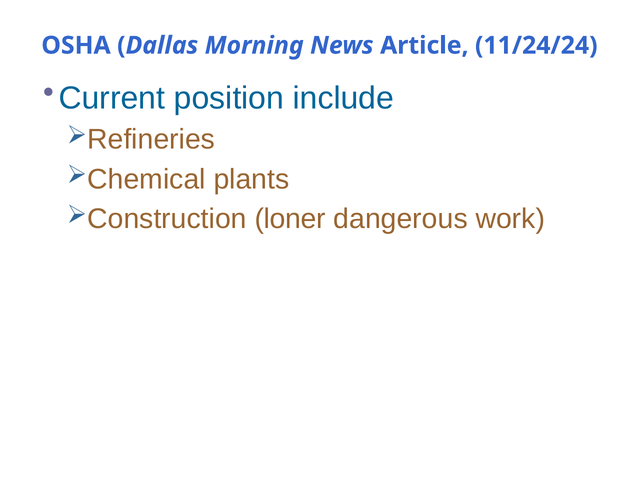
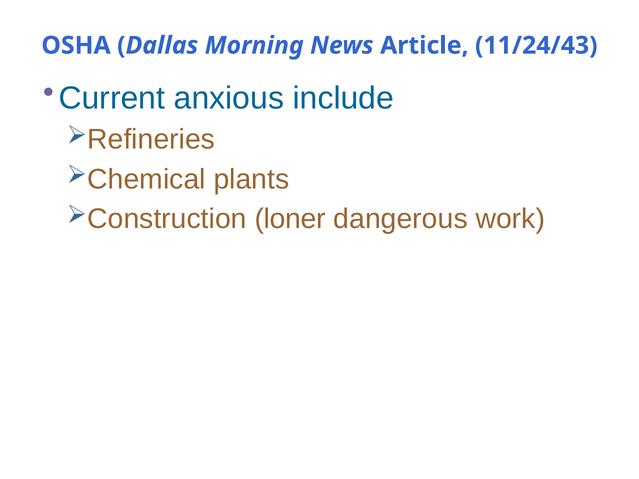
11/24/24: 11/24/24 -> 11/24/43
position: position -> anxious
